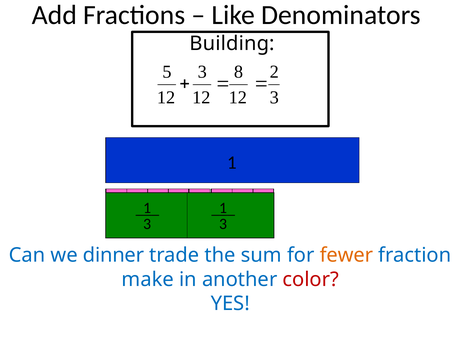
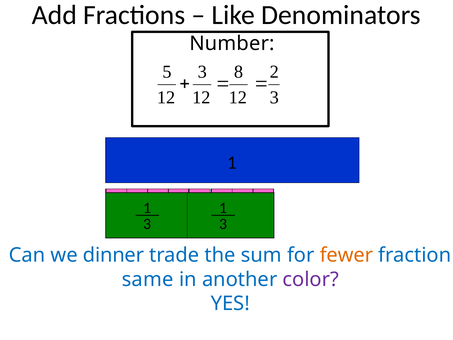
Building: Building -> Number
make: make -> same
color colour: red -> purple
